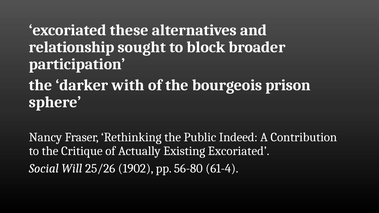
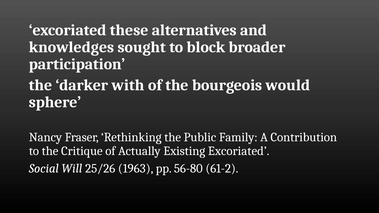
relationship: relationship -> knowledges
prison: prison -> would
Indeed: Indeed -> Family
1902: 1902 -> 1963
61-4: 61-4 -> 61-2
